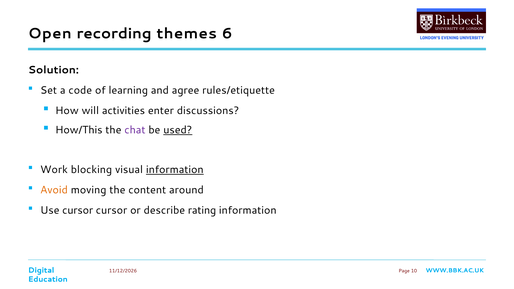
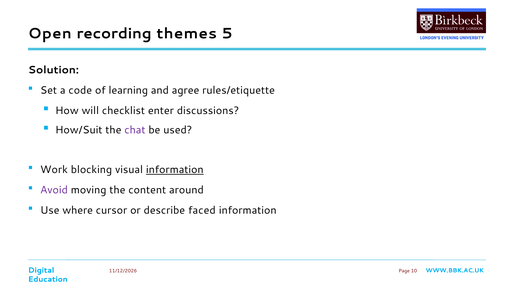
6: 6 -> 5
activities: activities -> checklist
How/This: How/This -> How/Suit
used underline: present -> none
Avoid colour: orange -> purple
Use cursor: cursor -> where
rating: rating -> faced
